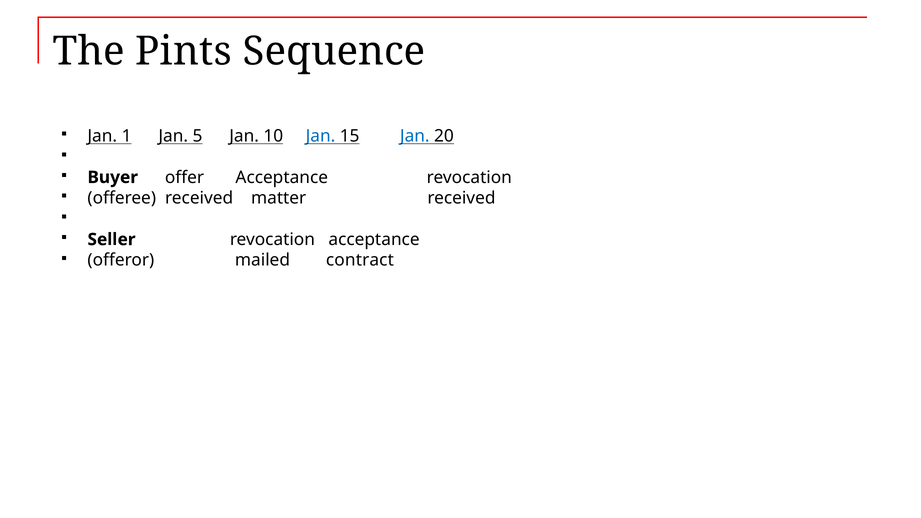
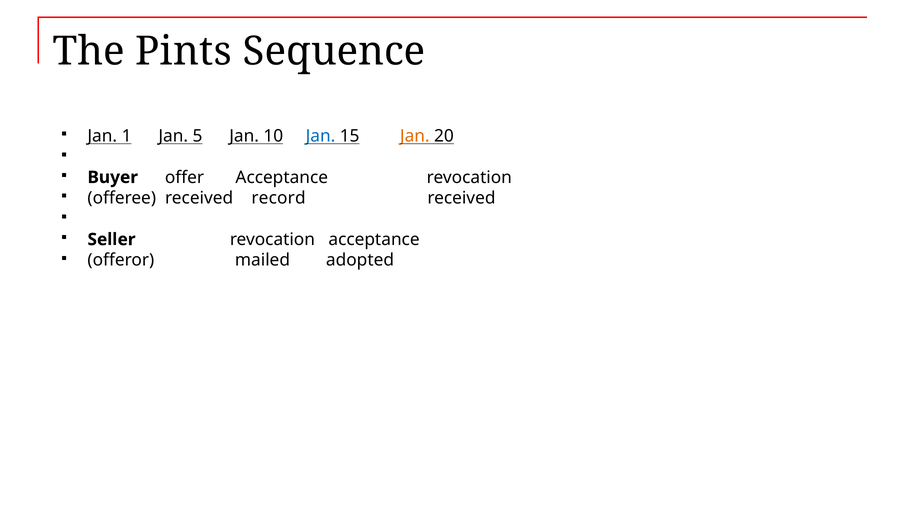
Jan at (415, 136) colour: blue -> orange
matter: matter -> record
contract: contract -> adopted
